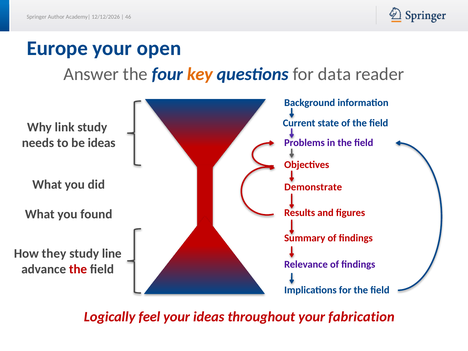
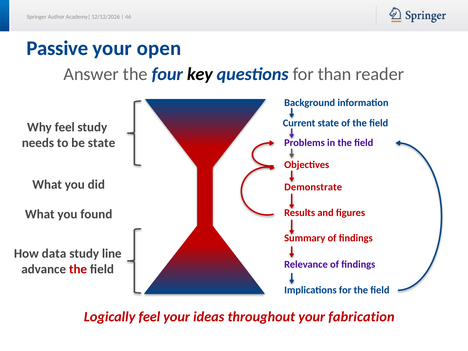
Europe: Europe -> Passive
key colour: orange -> black
data: data -> than
Why link: link -> feel
be ideas: ideas -> state
they: they -> data
